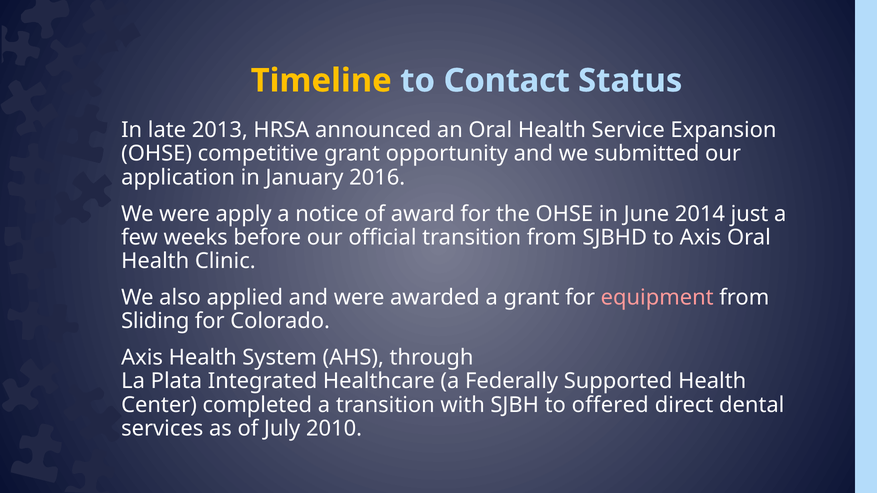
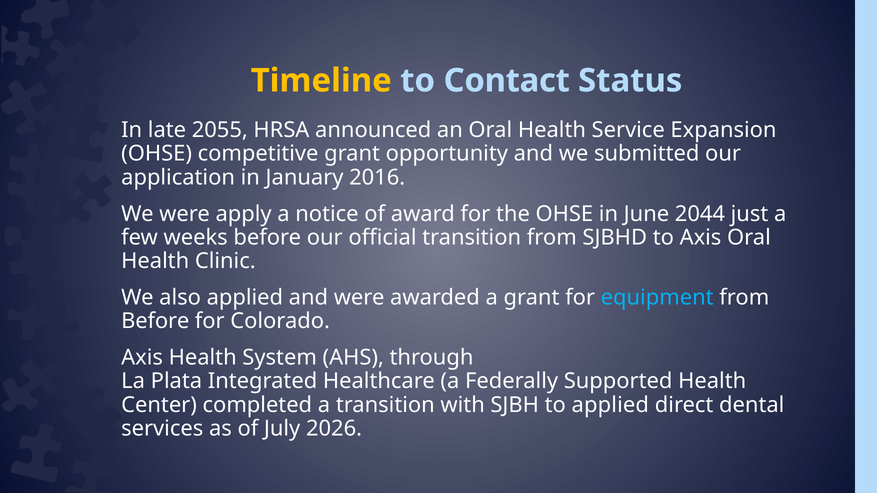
2013: 2013 -> 2055
2014: 2014 -> 2044
equipment colour: pink -> light blue
Sliding at (155, 321): Sliding -> Before
to offered: offered -> applied
2010: 2010 -> 2026
